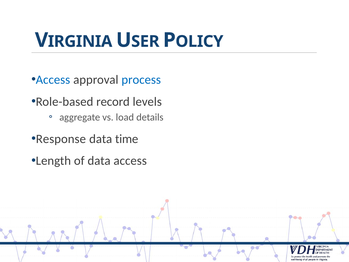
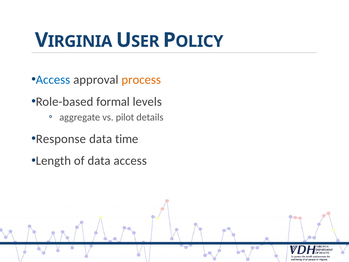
process colour: blue -> orange
record: record -> formal
load: load -> pilot
